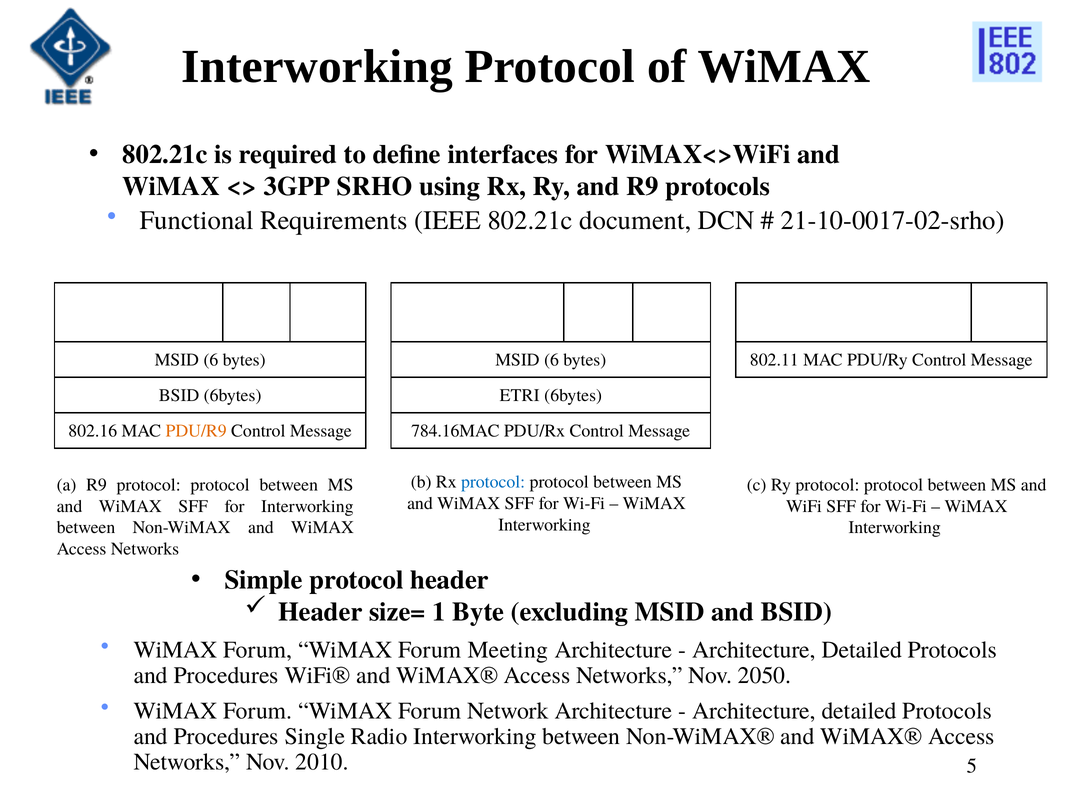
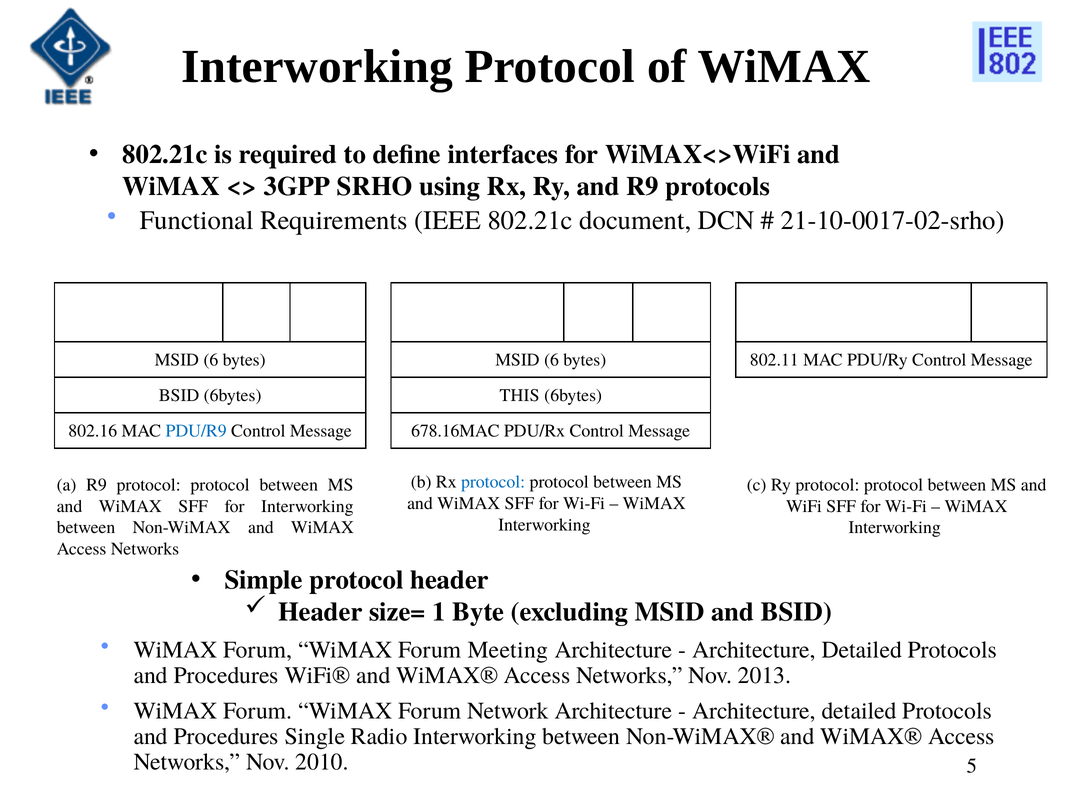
ETRI: ETRI -> THIS
PDU/R9 colour: orange -> blue
784.16MAC: 784.16MAC -> 678.16MAC
2050: 2050 -> 2013
